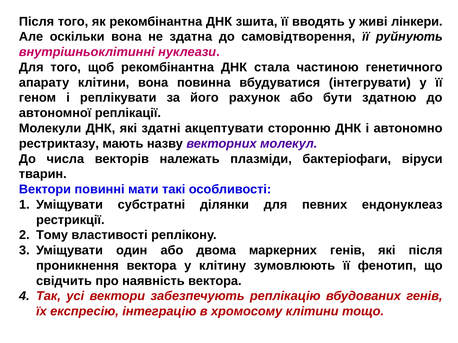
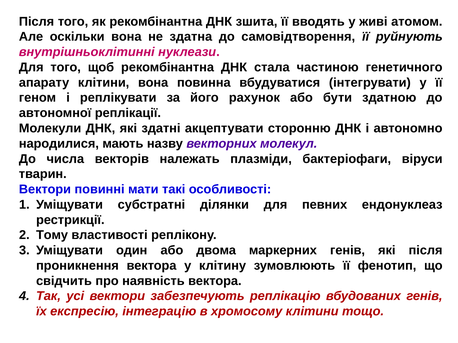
лінкери: лінкери -> атомом
рестриктазу: рестриктазу -> народилися
